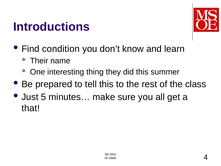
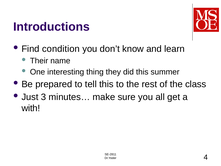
5: 5 -> 3
that: that -> with
